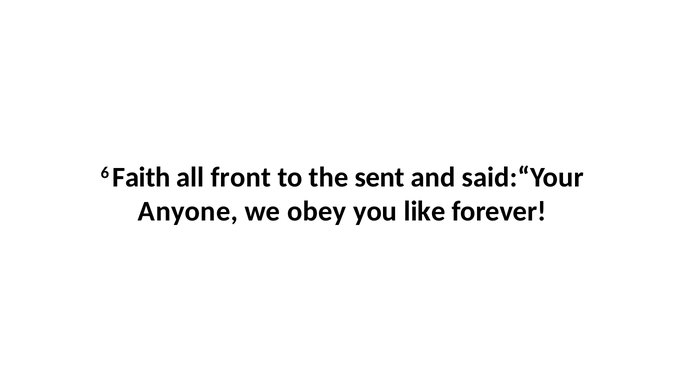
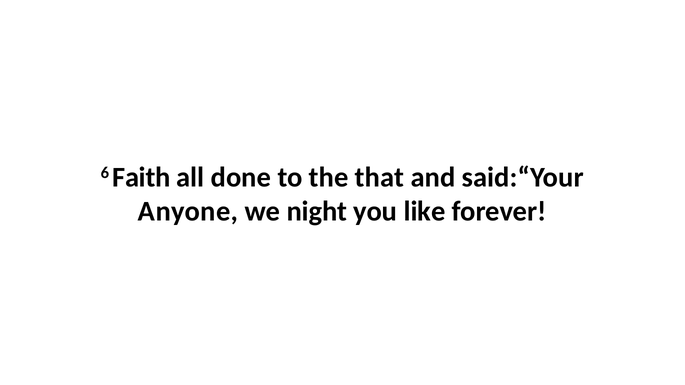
front: front -> done
sent: sent -> that
obey: obey -> night
